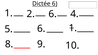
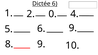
2 6: 6 -> 0
6 1: 1 -> 9
